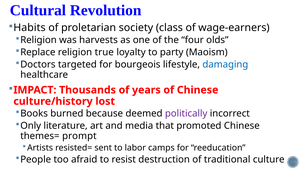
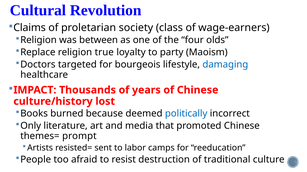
Habits: Habits -> Claims
harvests: harvests -> between
politically colour: purple -> blue
